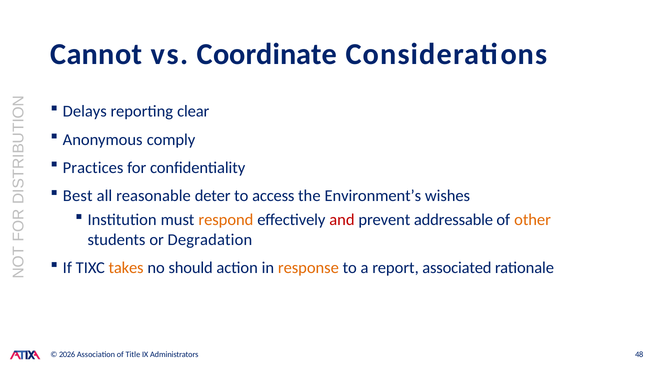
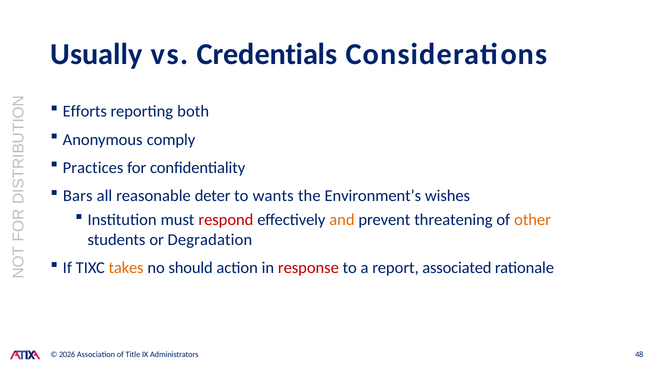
Cannot: Cannot -> Usually
Coordinate: Coordinate -> Credentials
Delays: Delays -> Efforts
clear: clear -> both
Best: Best -> Bars
access: access -> wants
respond colour: orange -> red
and colour: red -> orange
addressable: addressable -> threatening
response colour: orange -> red
